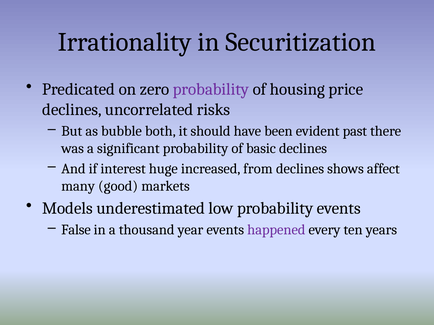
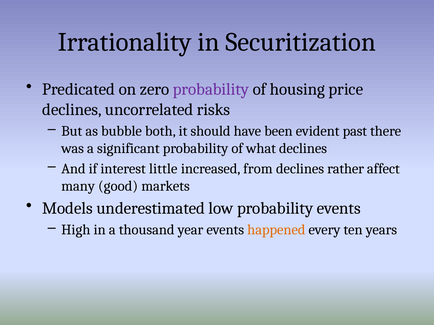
basic: basic -> what
huge: huge -> little
shows: shows -> rather
False: False -> High
happened colour: purple -> orange
